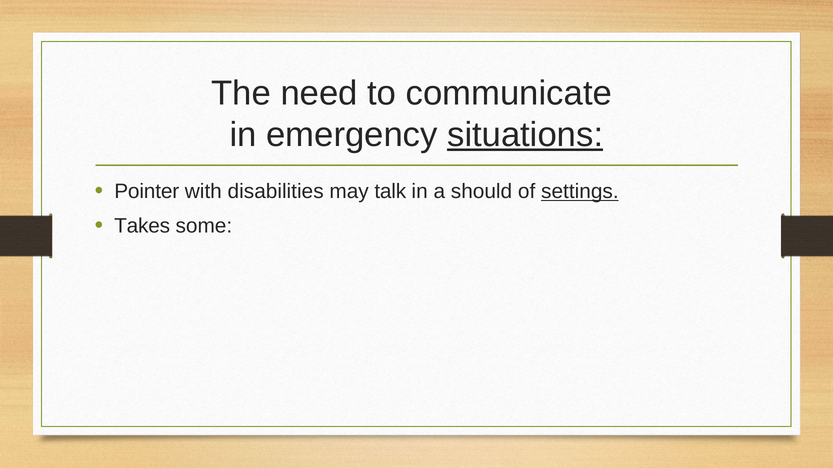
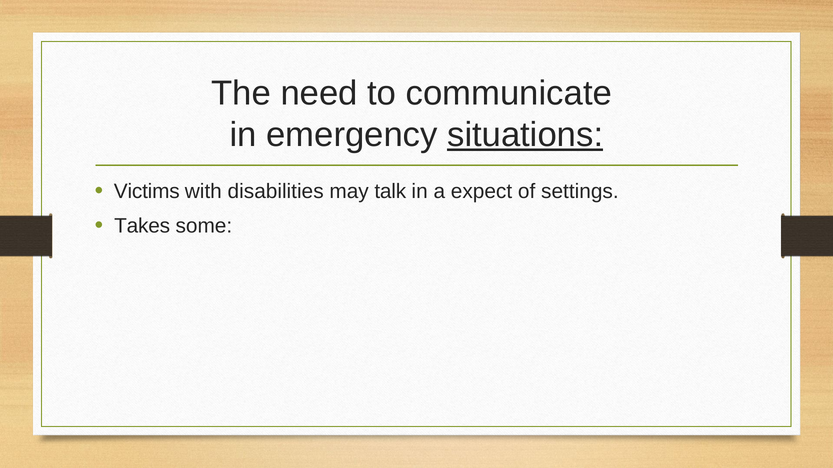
Pointer: Pointer -> Victims
should: should -> expect
settings underline: present -> none
